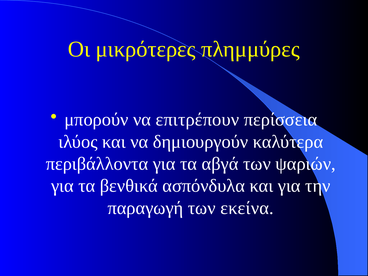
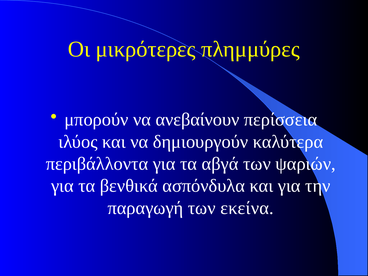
επιτρέπουν: επιτρέπουν -> ανεβαίνουν
